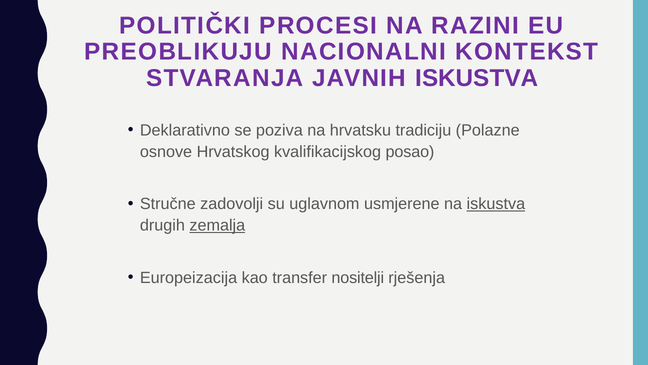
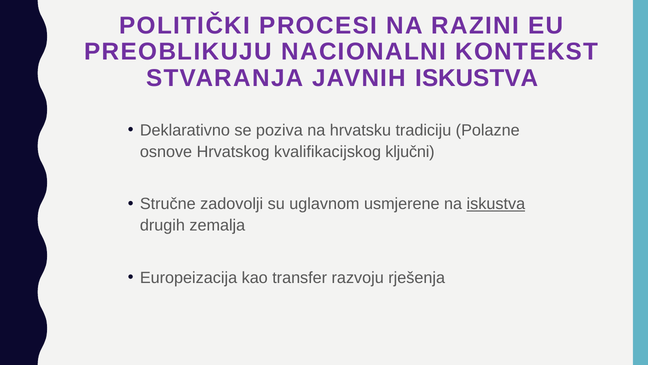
posao: posao -> ključni
zemalja underline: present -> none
nositelji: nositelji -> razvoju
